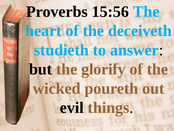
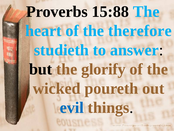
15:56: 15:56 -> 15:88
deceiveth: deceiveth -> therefore
evil colour: black -> blue
